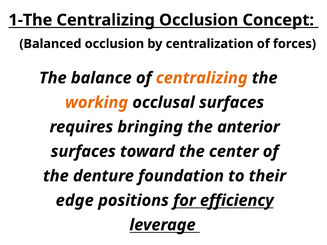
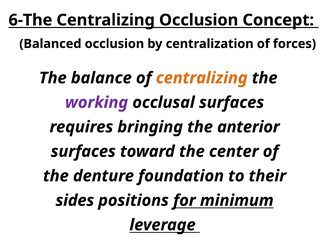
1-The: 1-The -> 6-The
working colour: orange -> purple
edge: edge -> sides
efficiency: efficiency -> minimum
